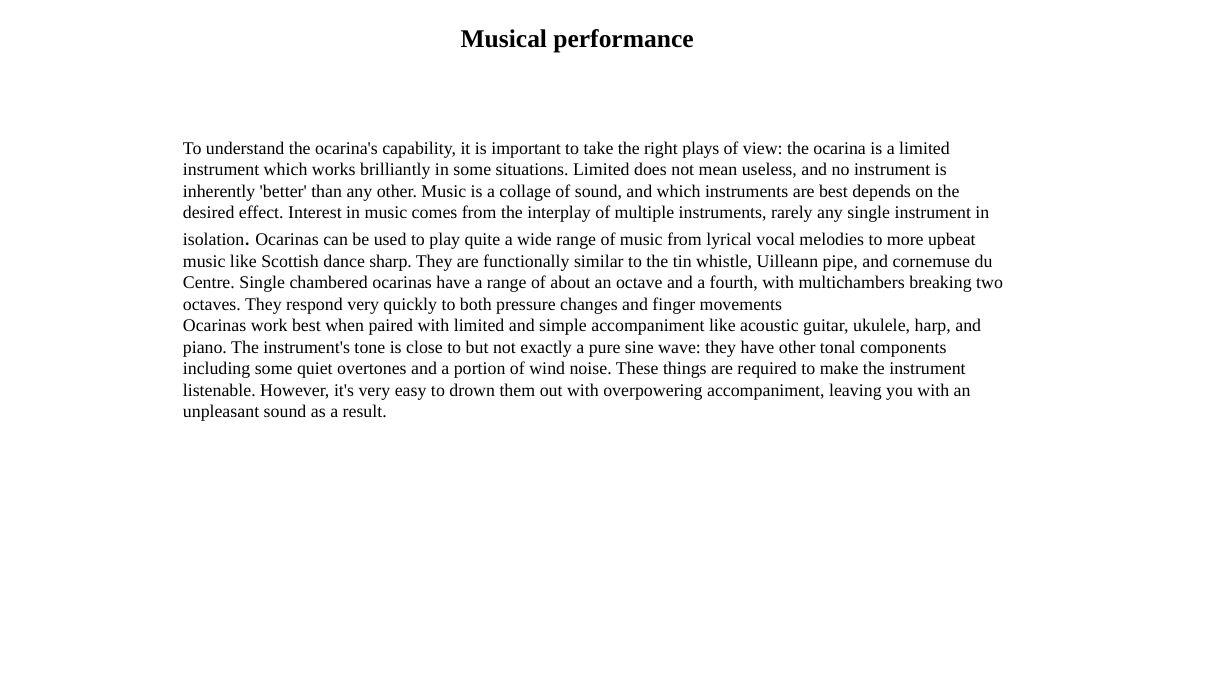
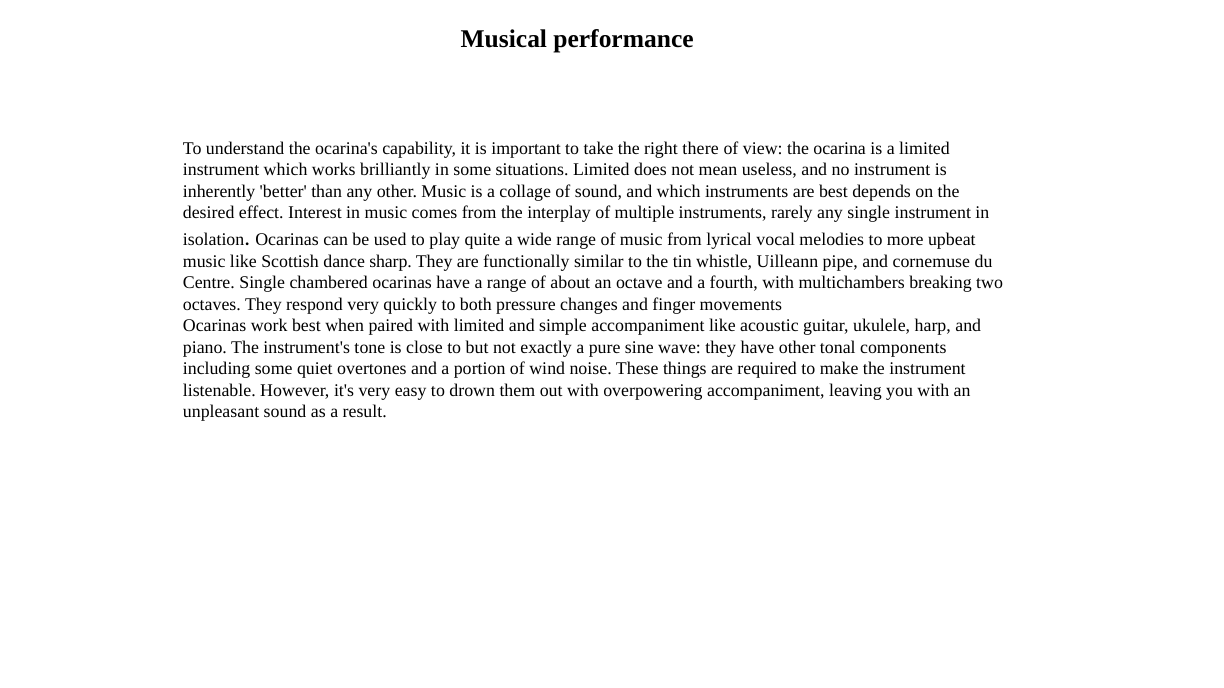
plays: plays -> there
